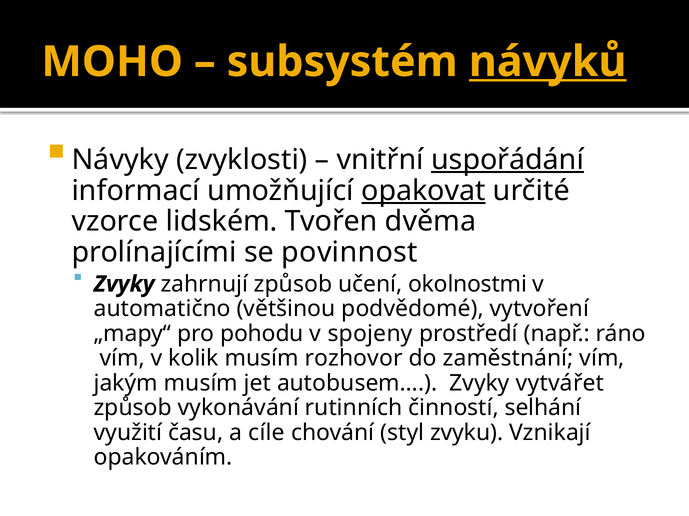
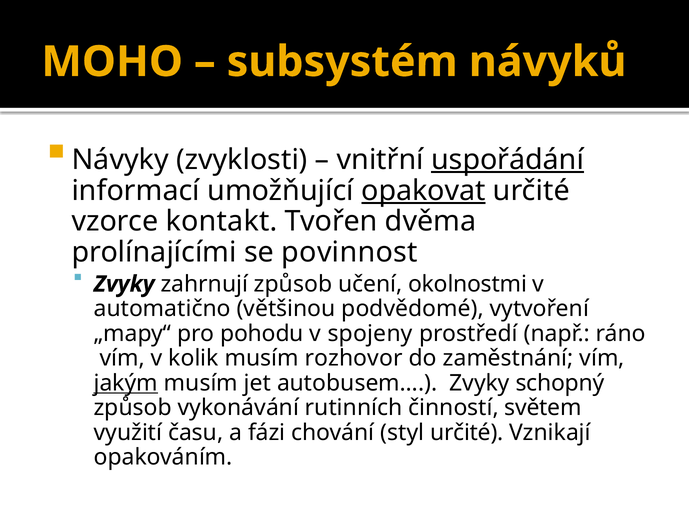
návyků underline: present -> none
lidském: lidském -> kontakt
jakým underline: none -> present
vytvářet: vytvářet -> schopný
selhání: selhání -> světem
cíle: cíle -> fázi
styl zvyku: zvyku -> určité
